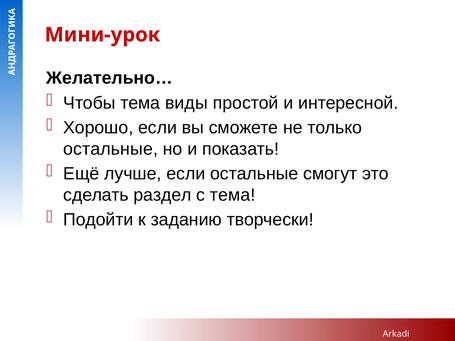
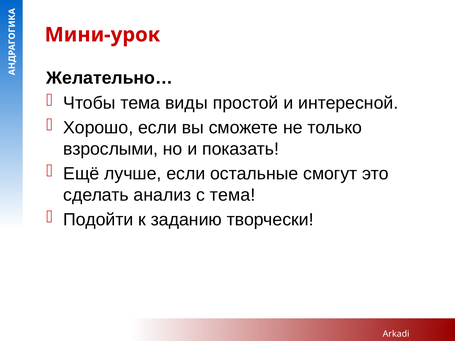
остальные at (111, 149): остальные -> взрослыми
раздел: раздел -> анализ
